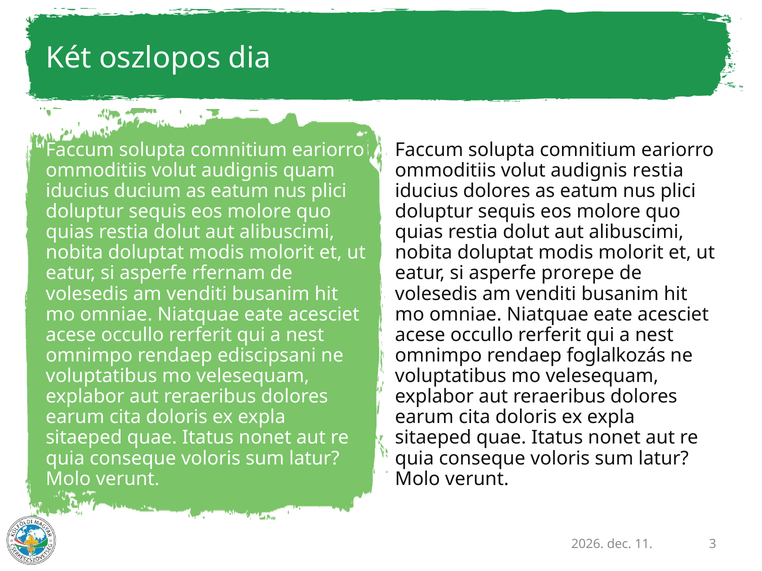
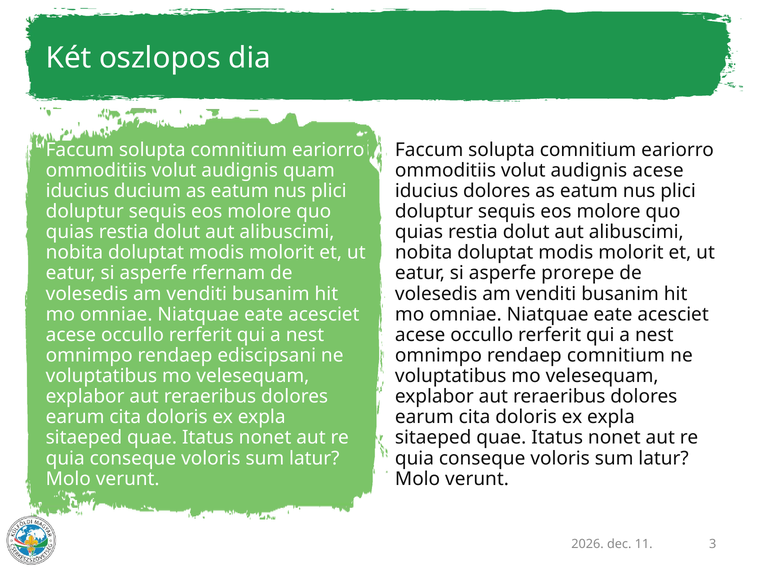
audignis restia: restia -> acese
rendaep foglalkozás: foglalkozás -> comnitium
